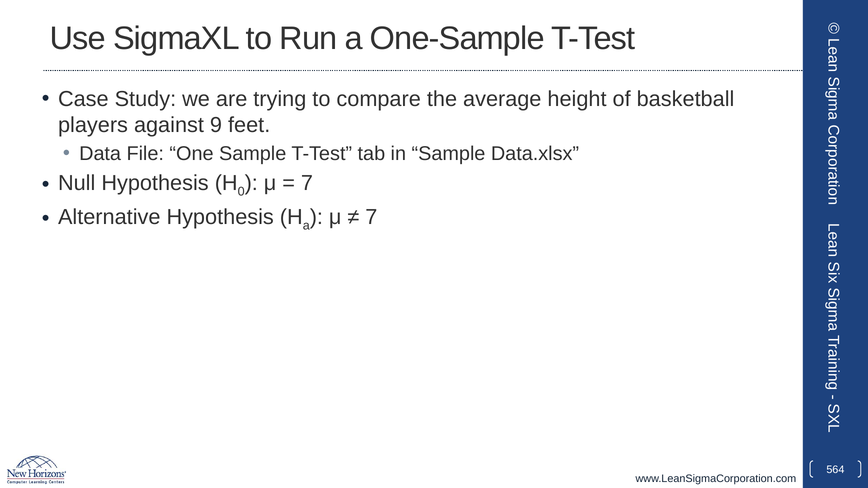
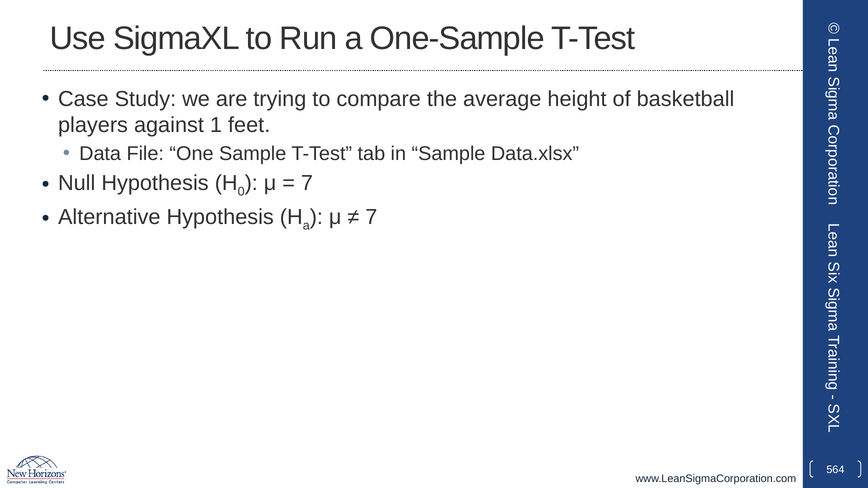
9: 9 -> 1
